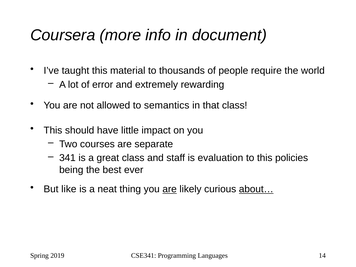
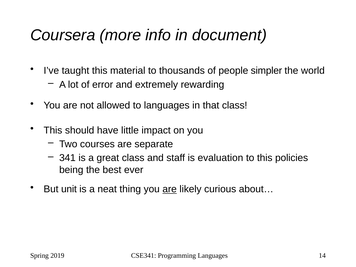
require: require -> simpler
to semantics: semantics -> languages
like: like -> unit
about… underline: present -> none
